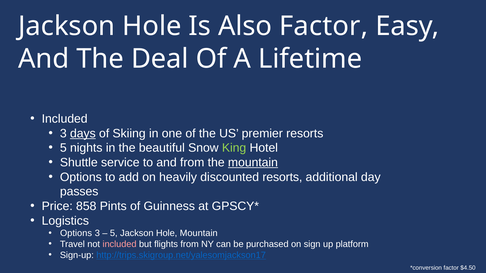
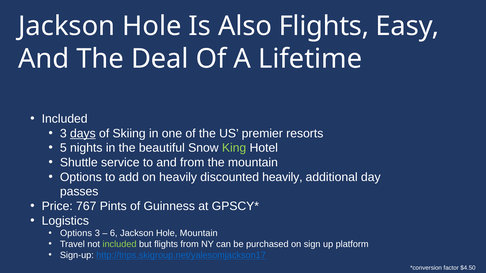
Also Factor: Factor -> Flights
mountain at (253, 163) underline: present -> none
discounted resorts: resorts -> heavily
858: 858 -> 767
5 at (114, 234): 5 -> 6
included at (120, 244) colour: pink -> light green
